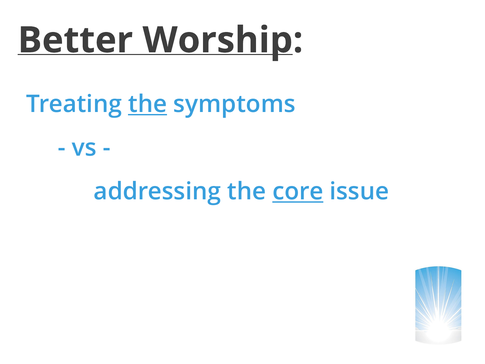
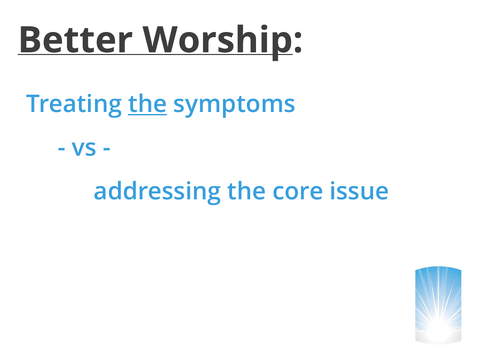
core underline: present -> none
